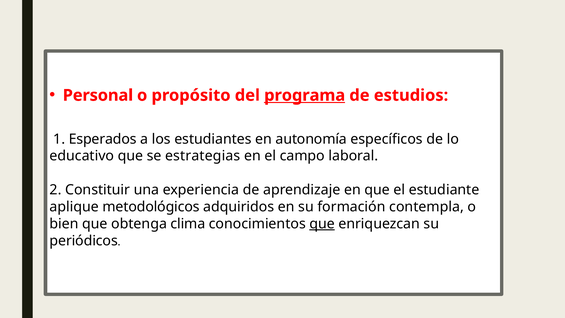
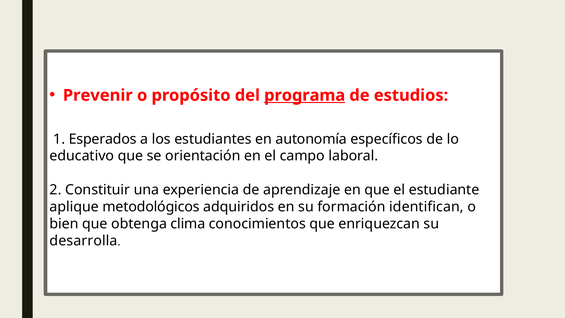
Personal: Personal -> Prevenir
estrategias: estrategias -> orientación
contempla: contempla -> identifican
que at (322, 224) underline: present -> none
periódicos: periódicos -> desarrolla
